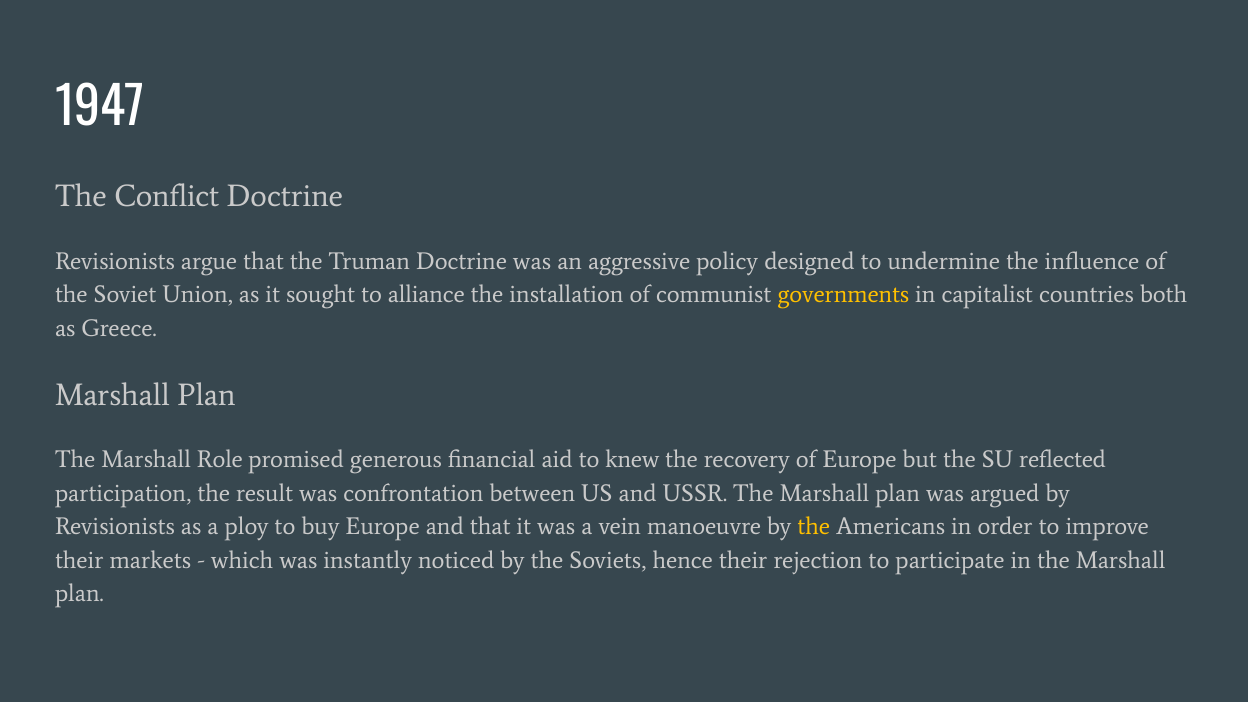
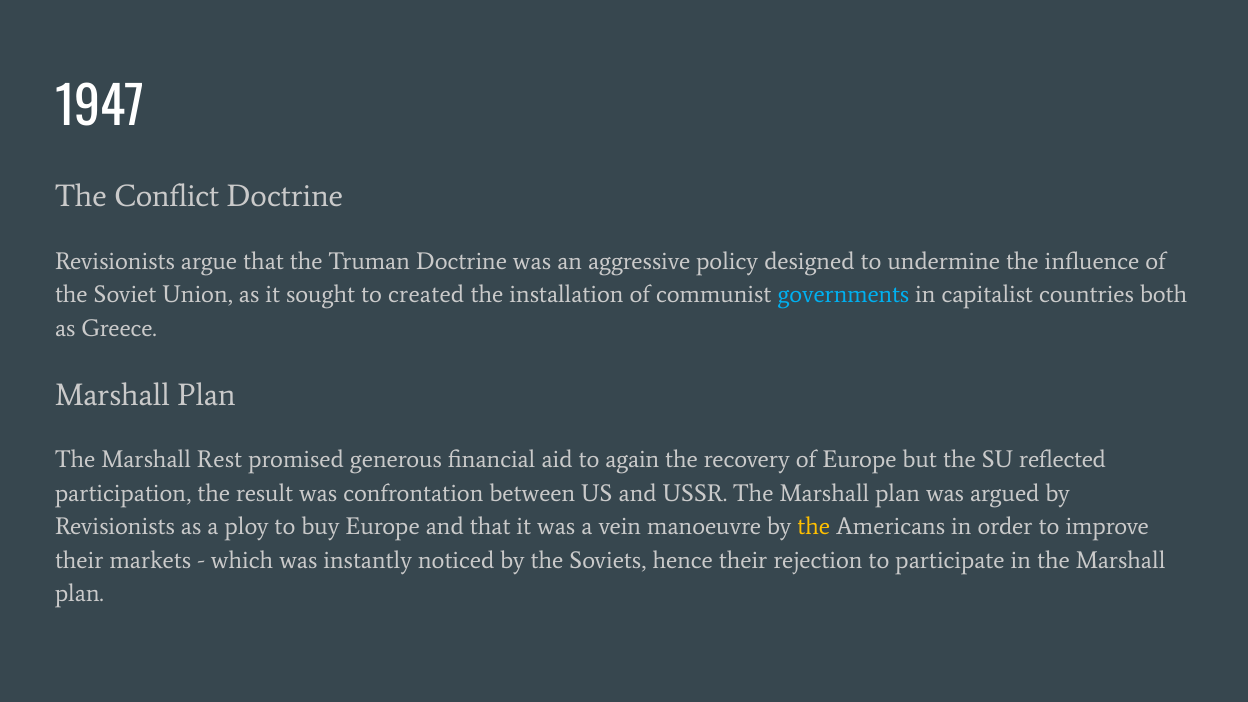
alliance: alliance -> created
governments colour: yellow -> light blue
Role: Role -> Rest
knew: knew -> again
